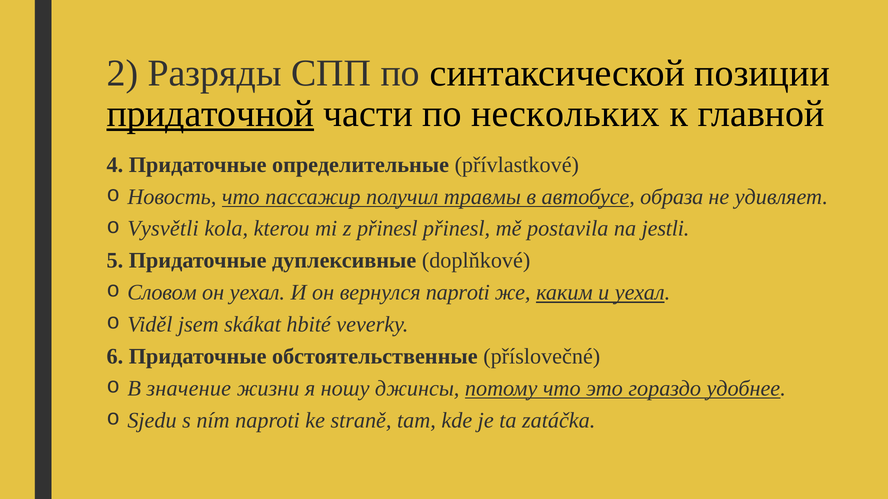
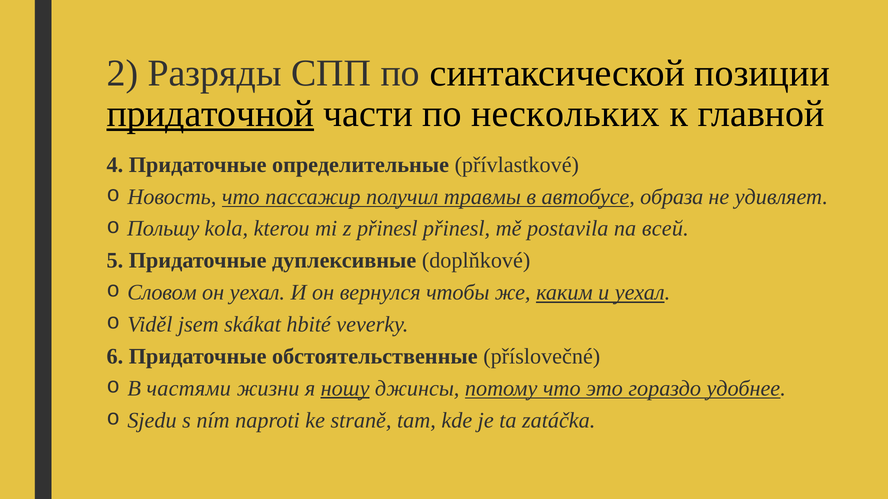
Vysvětli: Vysvětli -> Польшу
jestli: jestli -> всей
вернулся naproti: naproti -> чтобы
значение: значение -> частями
ношу underline: none -> present
